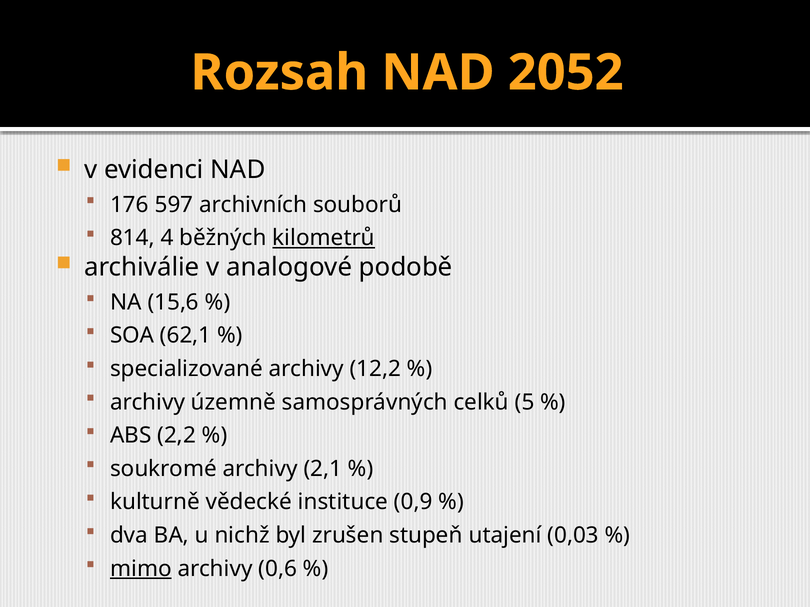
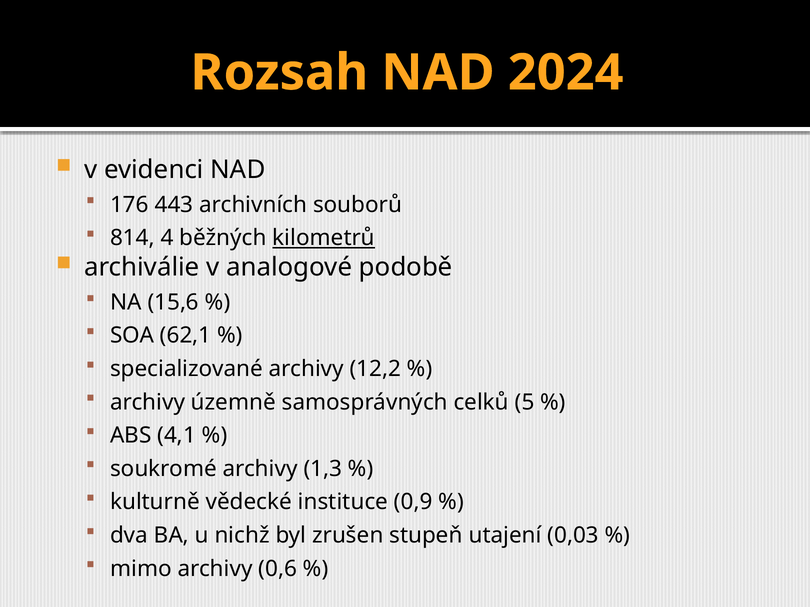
2052: 2052 -> 2024
597: 597 -> 443
2,2: 2,2 -> 4,1
2,1: 2,1 -> 1,3
mimo underline: present -> none
